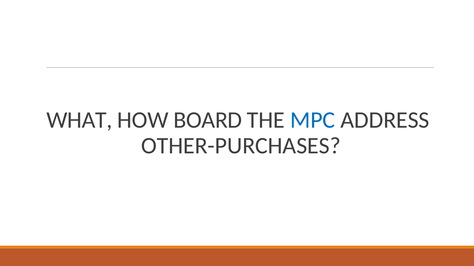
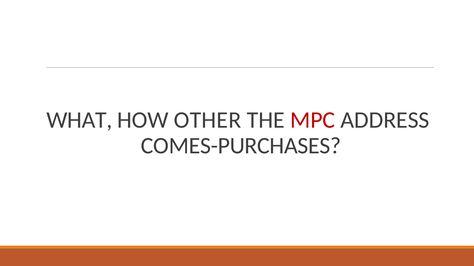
BOARD: BOARD -> OTHER
MPC colour: blue -> red
OTHER-PURCHASES: OTHER-PURCHASES -> COMES-PURCHASES
